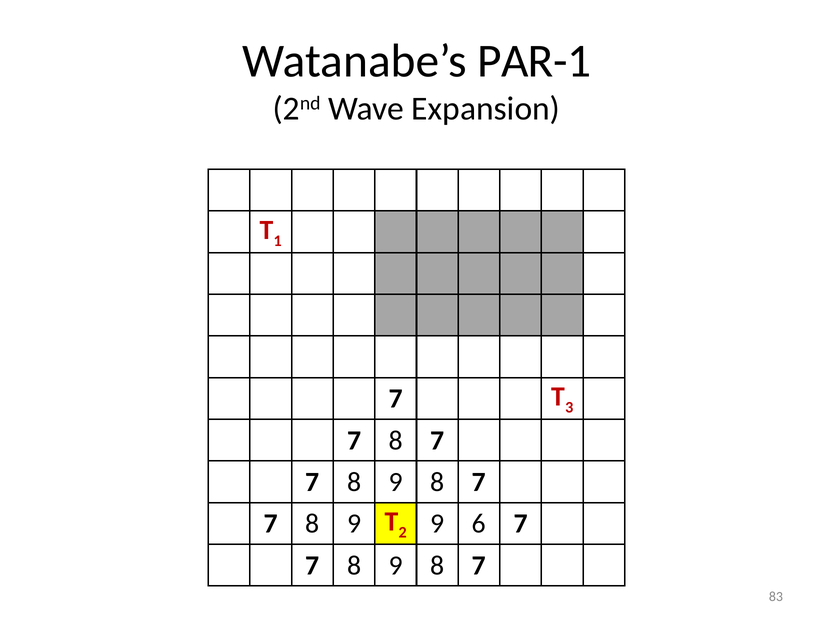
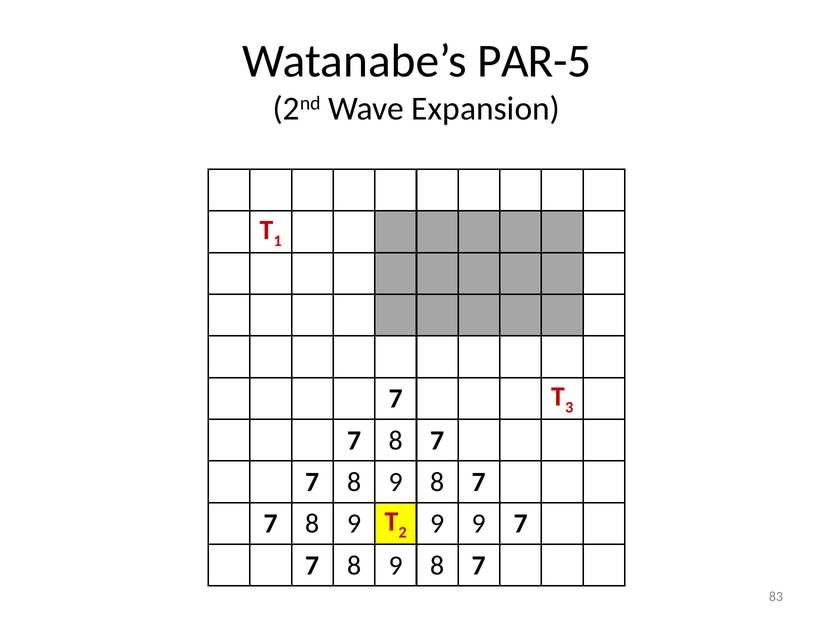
PAR-1: PAR-1 -> PAR-5
9 6: 6 -> 9
